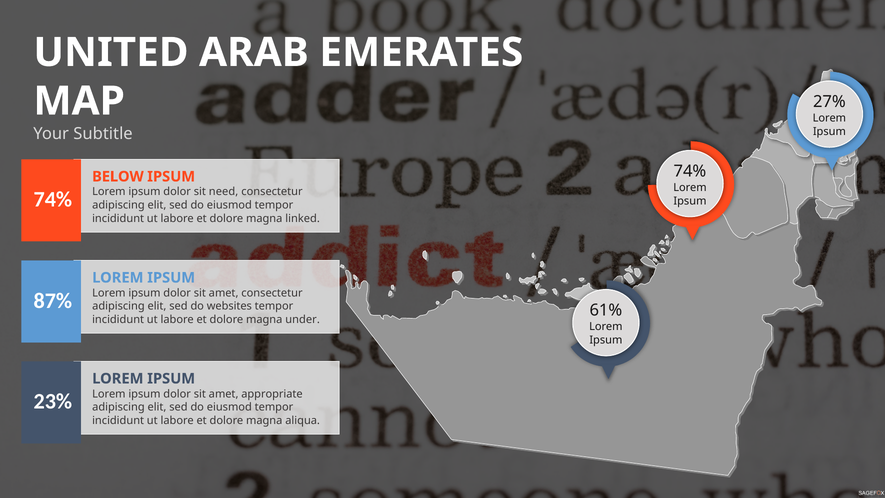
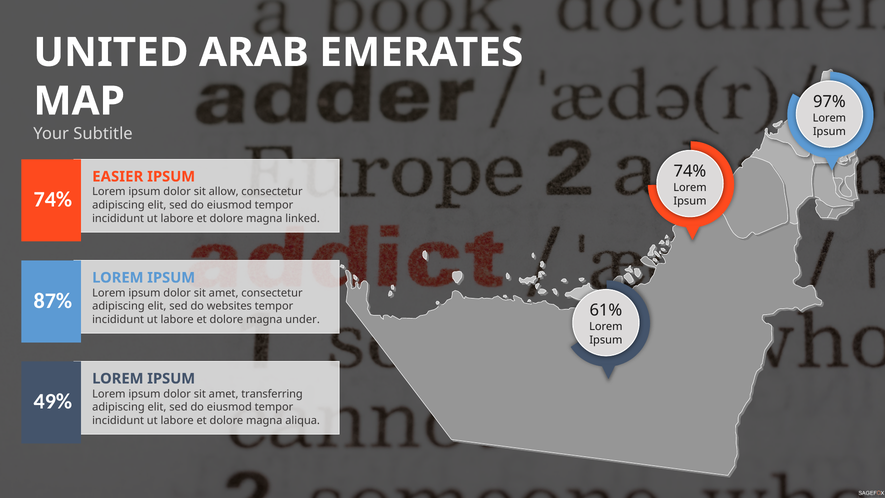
27%: 27% -> 97%
BELOW: BELOW -> EASIER
need: need -> allow
appropriate: appropriate -> transferring
23%: 23% -> 49%
